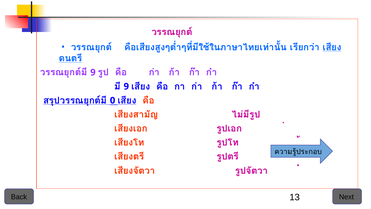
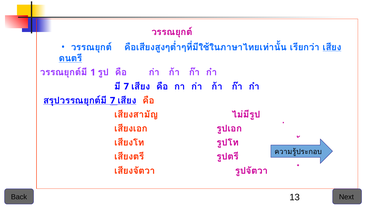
9 at (93, 72): 9 -> 1
9 at (126, 86): 9 -> 7
0 at (113, 100): 0 -> 7
